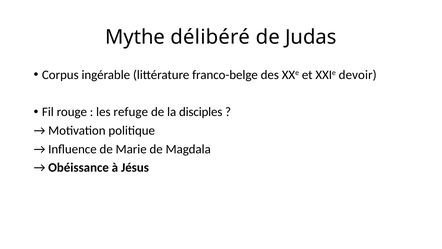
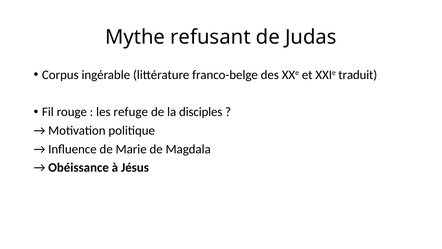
délibéré: délibéré -> refusant
devoir: devoir -> traduit
